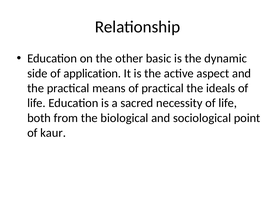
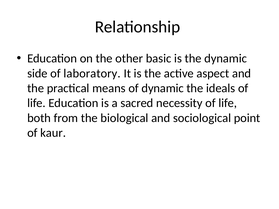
application: application -> laboratory
of practical: practical -> dynamic
